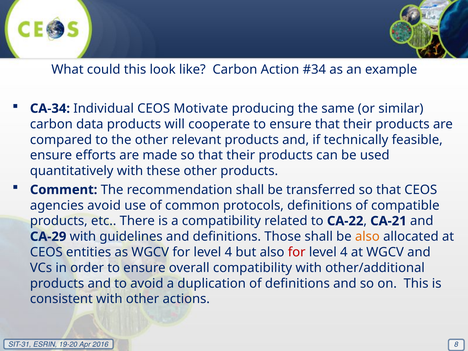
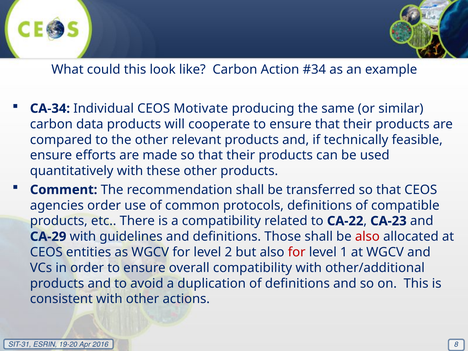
agencies avoid: avoid -> order
CA-21: CA-21 -> CA-23
also at (367, 237) colour: orange -> red
WGCV for level 4: 4 -> 2
4 at (344, 252): 4 -> 1
